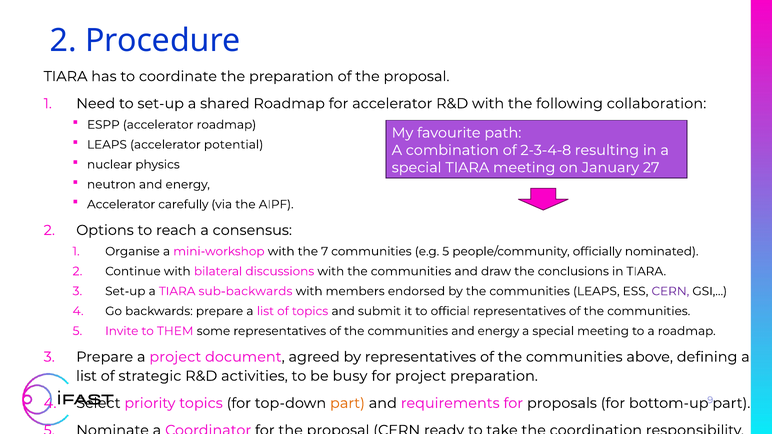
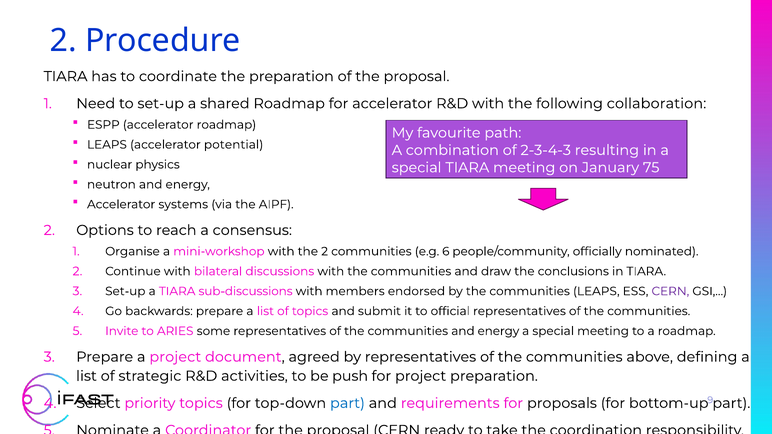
2-3-4-8: 2-3-4-8 -> 2-3-4-3
27: 27 -> 75
carefully: carefully -> systems
the 7: 7 -> 2
e.g 5: 5 -> 6
sub-backwards: sub-backwards -> sub-discussions
THEM: THEM -> ARIES
busy: busy -> push
part at (347, 403) colour: orange -> blue
